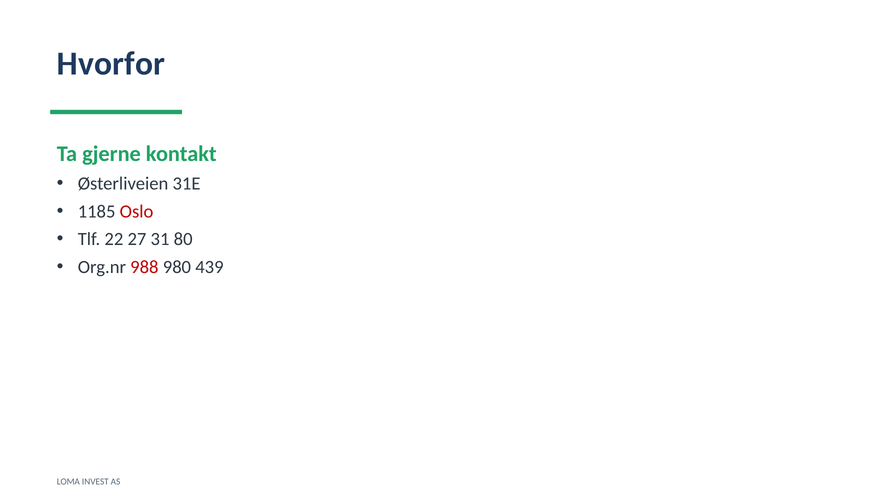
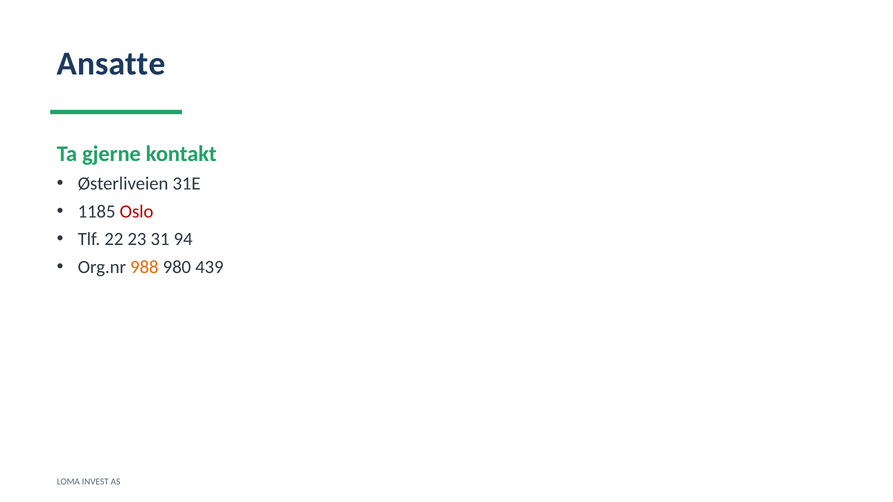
Hvorfor: Hvorfor -> Ansatte
27: 27 -> 23
80: 80 -> 94
988 colour: red -> orange
